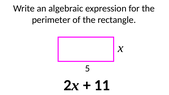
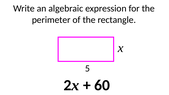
11: 11 -> 60
